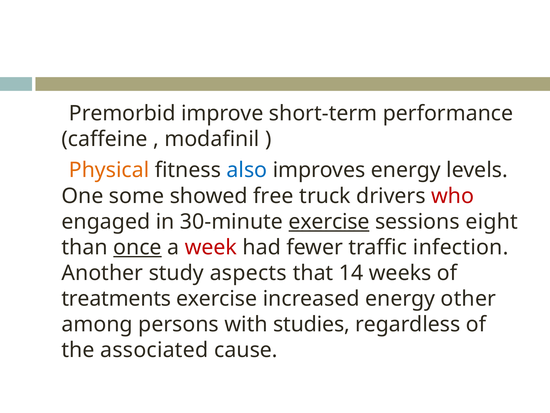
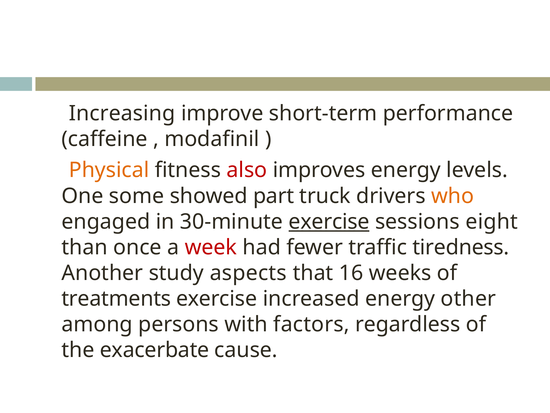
Premorbid: Premorbid -> Increasing
also colour: blue -> red
free: free -> part
who colour: red -> orange
once underline: present -> none
infection: infection -> tiredness
14: 14 -> 16
studies: studies -> factors
associated: associated -> exacerbate
